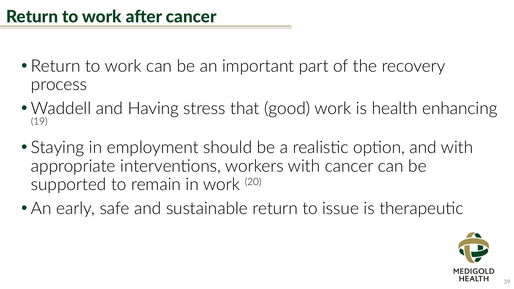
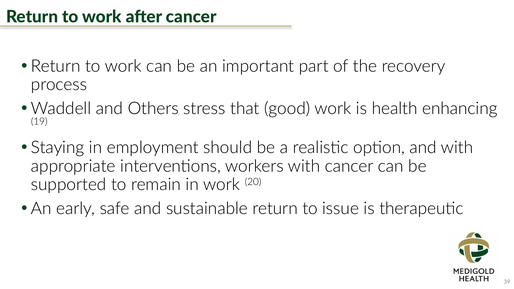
Having: Having -> Others
